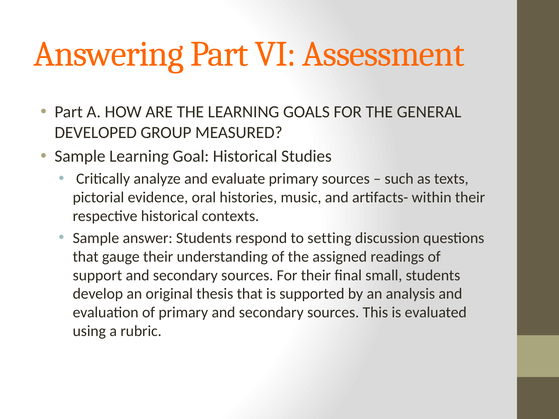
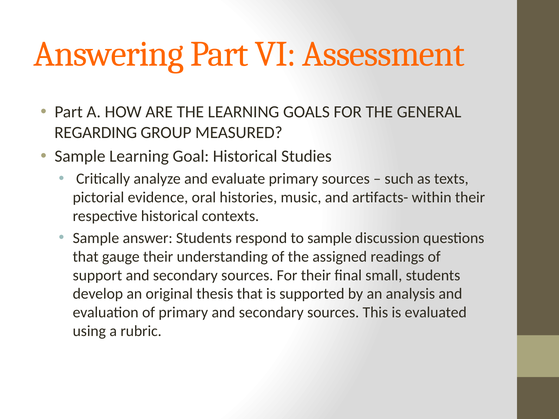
DEVELOPED: DEVELOPED -> REGARDING
to setting: setting -> sample
